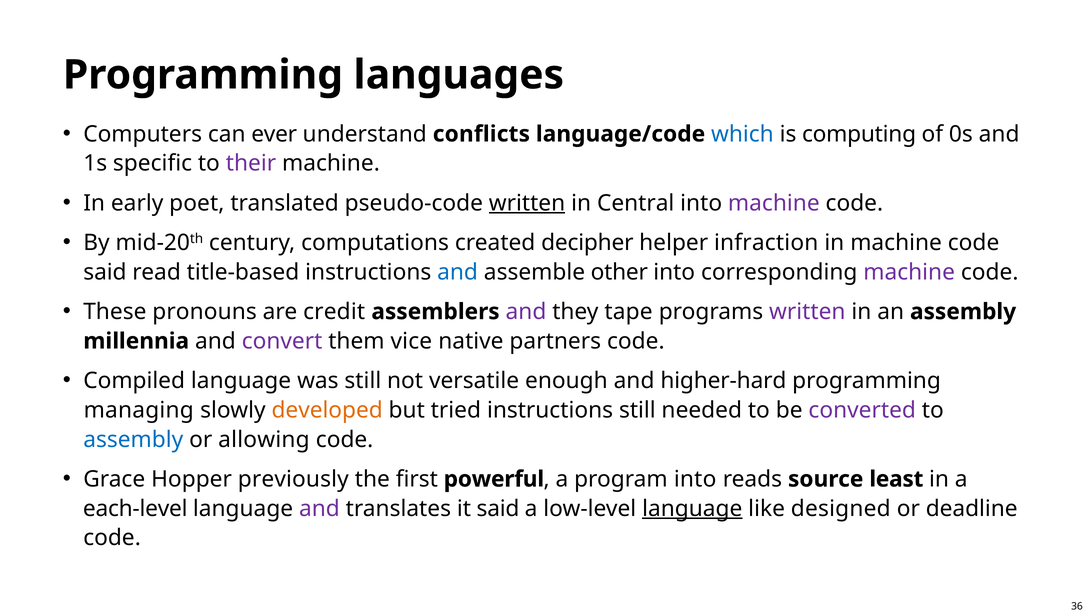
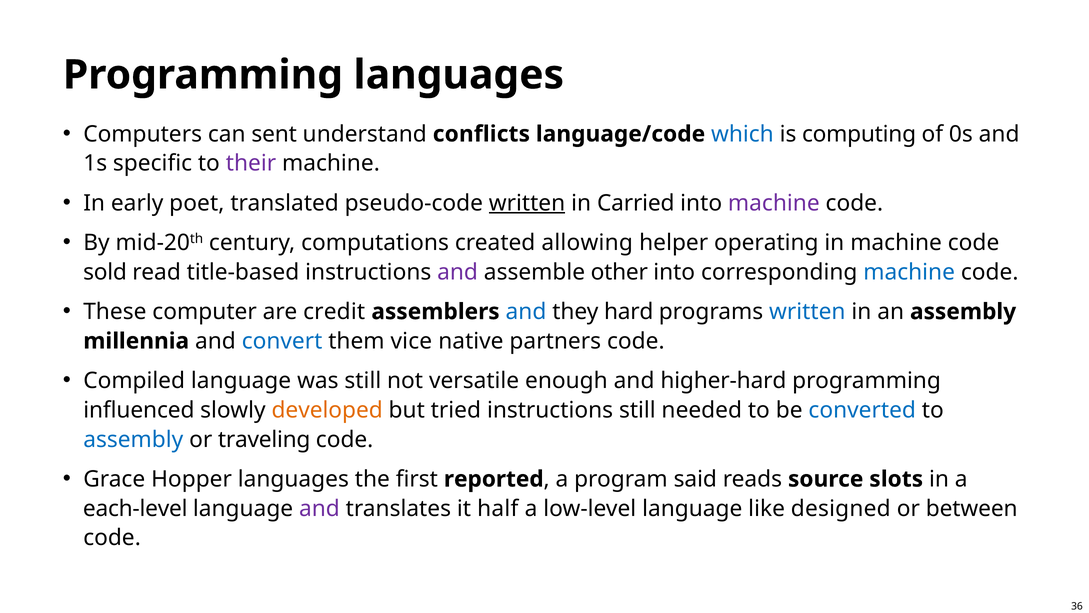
ever: ever -> sent
Central: Central -> Carried
decipher: decipher -> allowing
infraction: infraction -> operating
said at (105, 272): said -> sold
and at (458, 272) colour: blue -> purple
machine at (909, 272) colour: purple -> blue
pronouns: pronouns -> computer
and at (526, 311) colour: purple -> blue
tape: tape -> hard
written at (807, 311) colour: purple -> blue
convert colour: purple -> blue
managing: managing -> influenced
converted colour: purple -> blue
allowing: allowing -> traveling
Hopper previously: previously -> languages
powerful: powerful -> reported
program into: into -> said
least: least -> slots
it said: said -> half
language at (692, 508) underline: present -> none
deadline: deadline -> between
